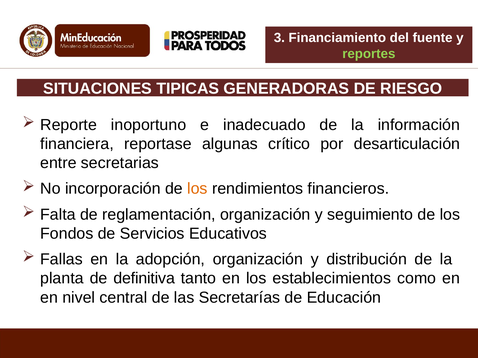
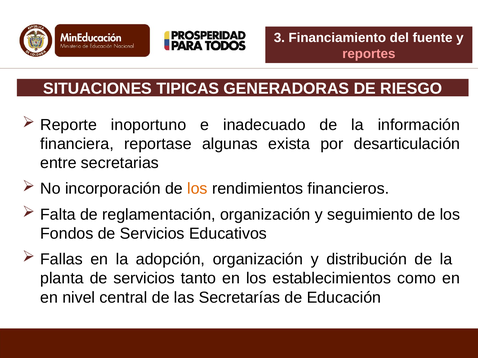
reportes colour: light green -> pink
crítico: crítico -> exista
planta de definitiva: definitiva -> servicios
